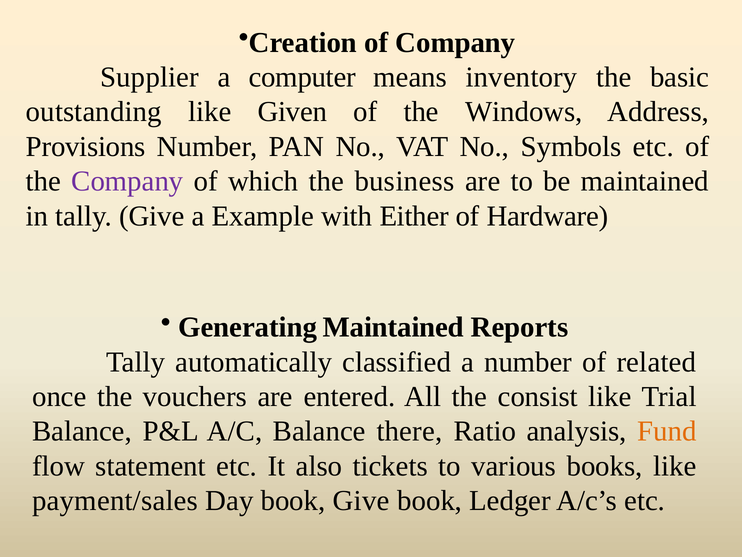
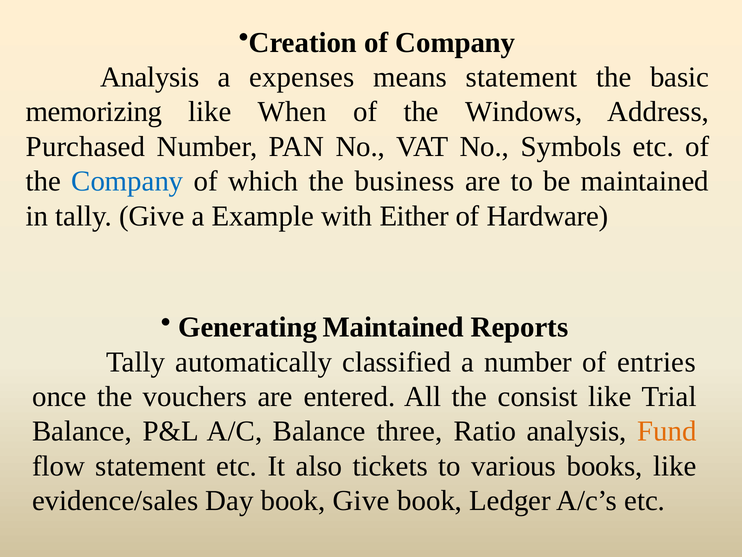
Supplier at (150, 77): Supplier -> Analysis
computer: computer -> expenses
means inventory: inventory -> statement
outstanding: outstanding -> memorizing
Given: Given -> When
Provisions: Provisions -> Purchased
Company at (127, 181) colour: purple -> blue
related: related -> entries
there: there -> three
payment/sales: payment/sales -> evidence/sales
